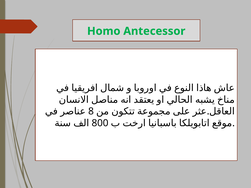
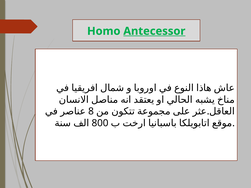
Antecessor underline: none -> present
